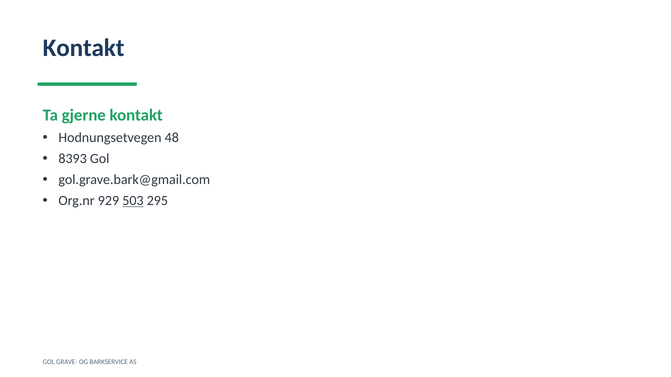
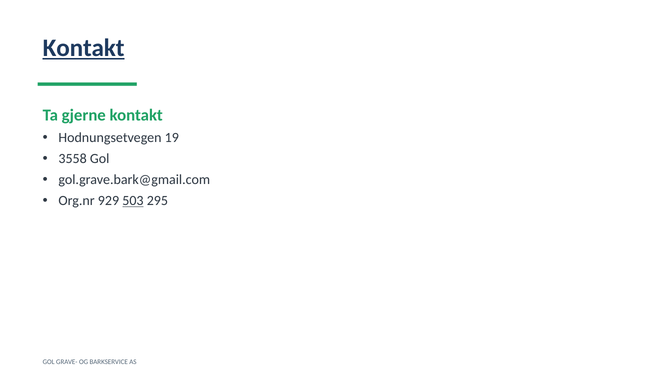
Kontakt at (84, 48) underline: none -> present
48: 48 -> 19
8393: 8393 -> 3558
